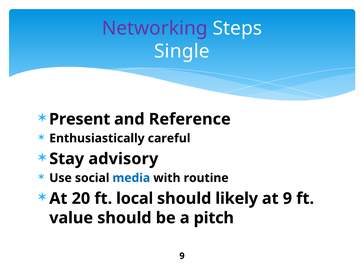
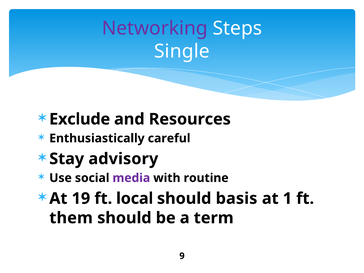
Present: Present -> Exclude
Reference: Reference -> Resources
media colour: blue -> purple
20: 20 -> 19
likely: likely -> basis
at 9: 9 -> 1
value: value -> them
pitch: pitch -> term
